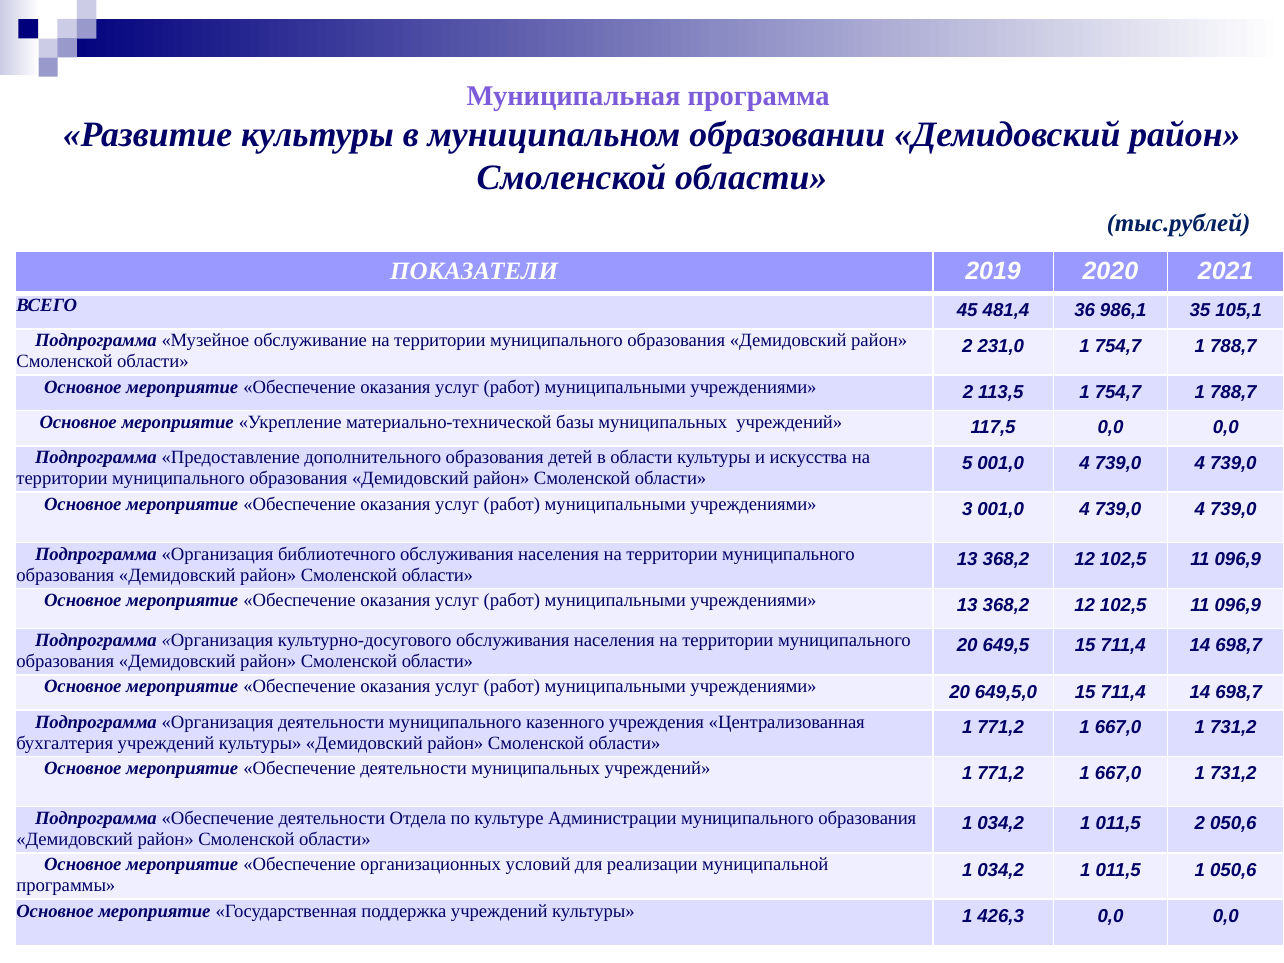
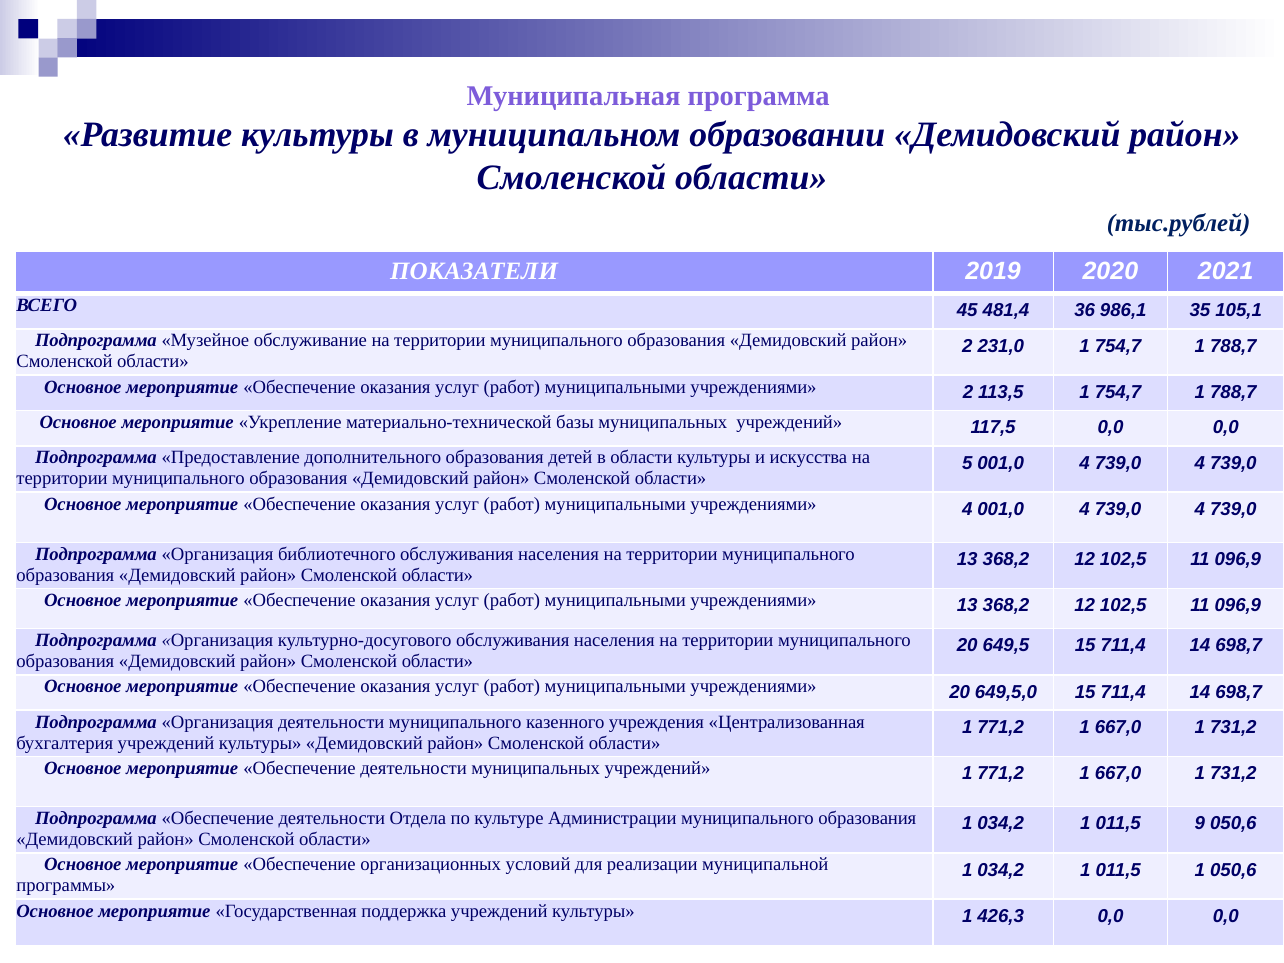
учреждениями 3: 3 -> 4
011,5 2: 2 -> 9
